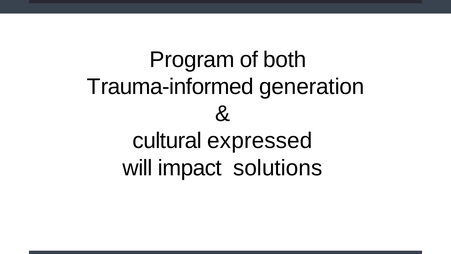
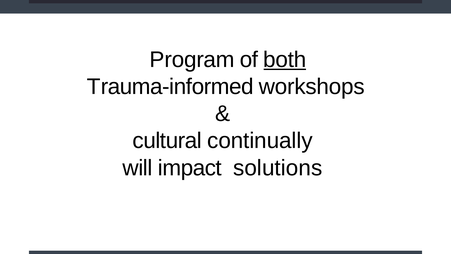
both underline: none -> present
generation: generation -> workshops
expressed: expressed -> continually
